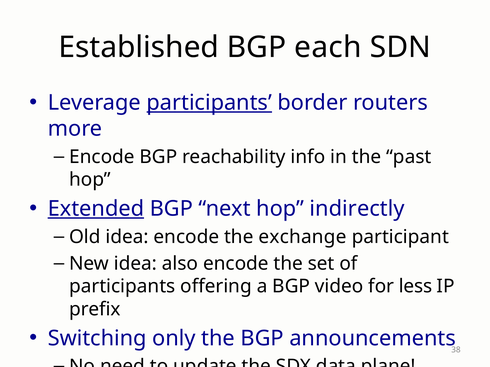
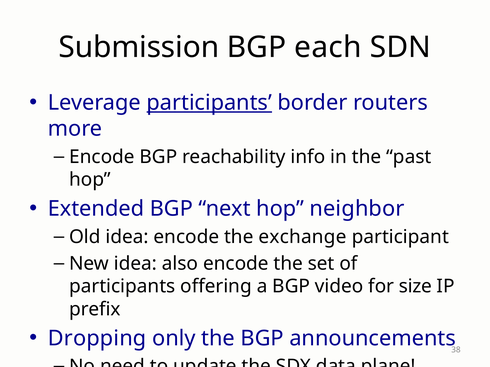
Established: Established -> Submission
Extended underline: present -> none
indirectly: indirectly -> neighbor
less: less -> size
Switching: Switching -> Dropping
